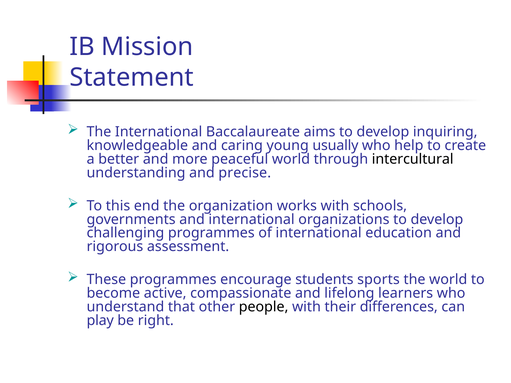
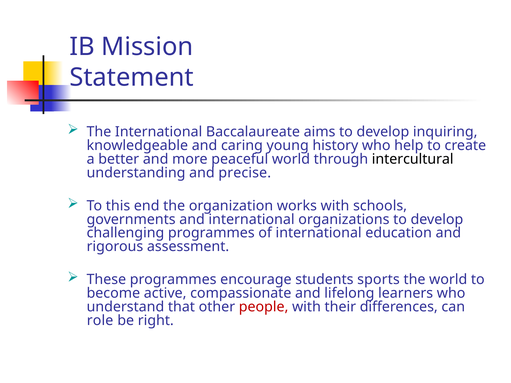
usually: usually -> history
people colour: black -> red
play: play -> role
